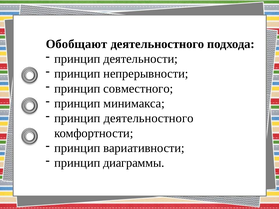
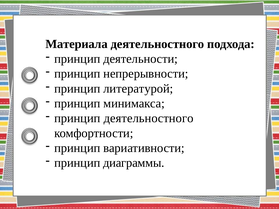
Обобщают: Обобщают -> Материала
совместного: совместного -> литературой
